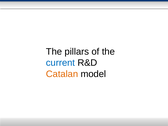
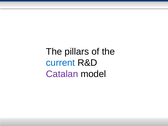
Catalan colour: orange -> purple
